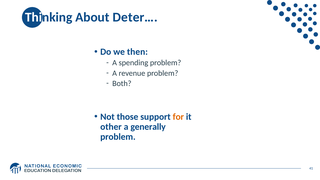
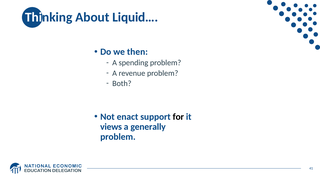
Deter…: Deter… -> Liquid…
those: those -> enact
for colour: orange -> black
other: other -> views
